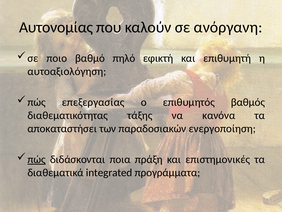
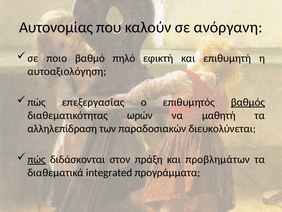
βαθμός underline: none -> present
τάξης: τάξης -> ωρών
κανόνα: κανόνα -> μαθητή
αποκαταστήσει: αποκαταστήσει -> αλληλεπίδραση
ενεργοποίηση: ενεργοποίηση -> διευκολύνεται
ποια: ποια -> στον
επιστημονικές: επιστημονικές -> προβλημάτων
